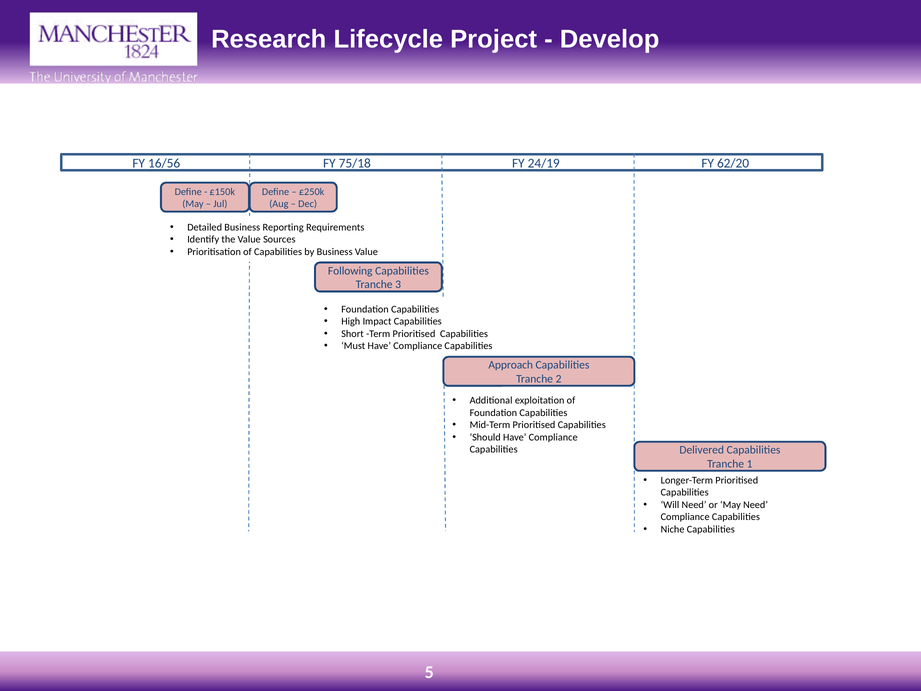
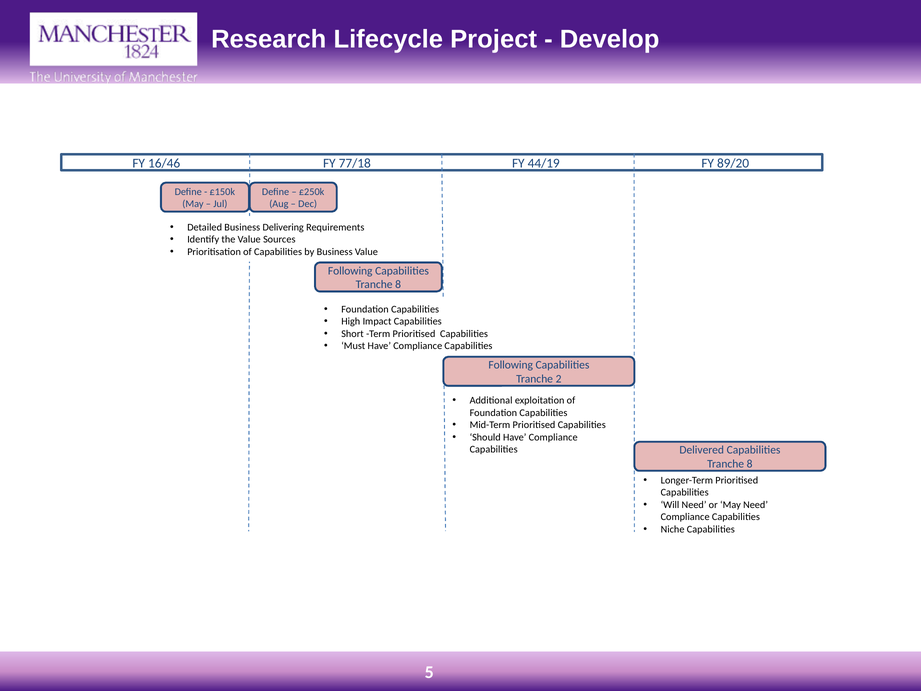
16/56: 16/56 -> 16/46
75/18: 75/18 -> 77/18
24/19: 24/19 -> 44/19
62/20: 62/20 -> 89/20
Reporting: Reporting -> Delivering
3 at (398, 285): 3 -> 8
Approach at (511, 365): Approach -> Following
1 at (750, 464): 1 -> 8
